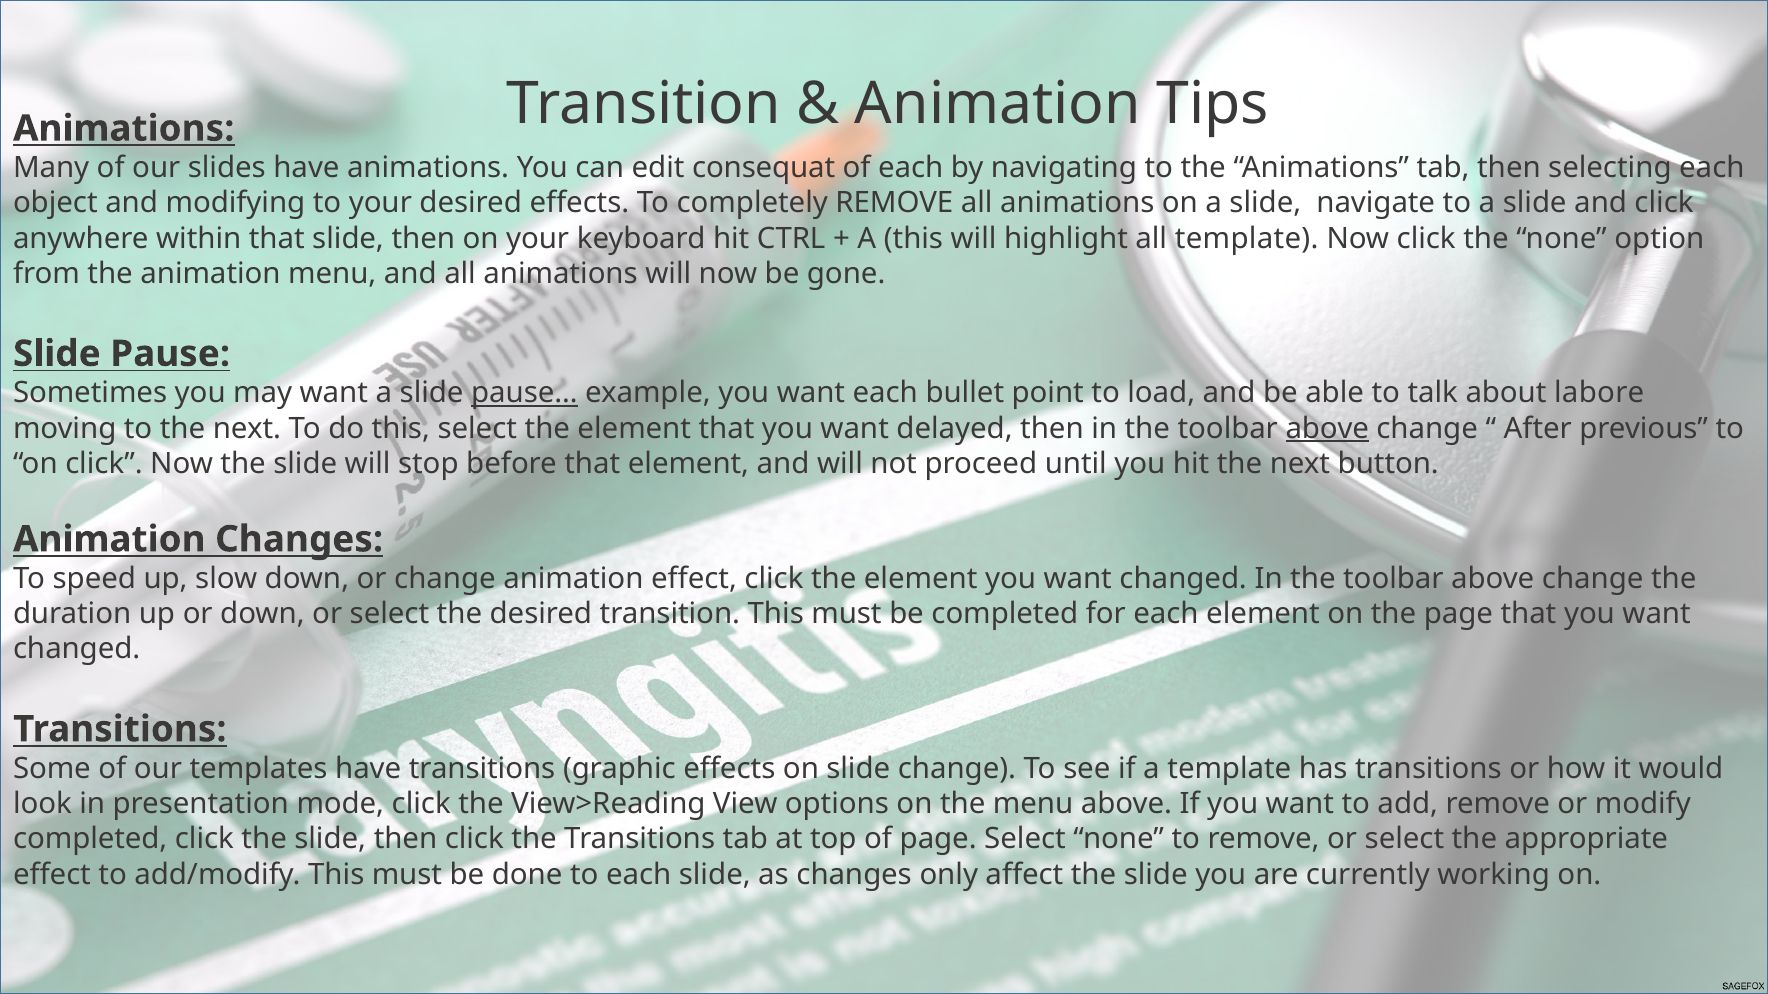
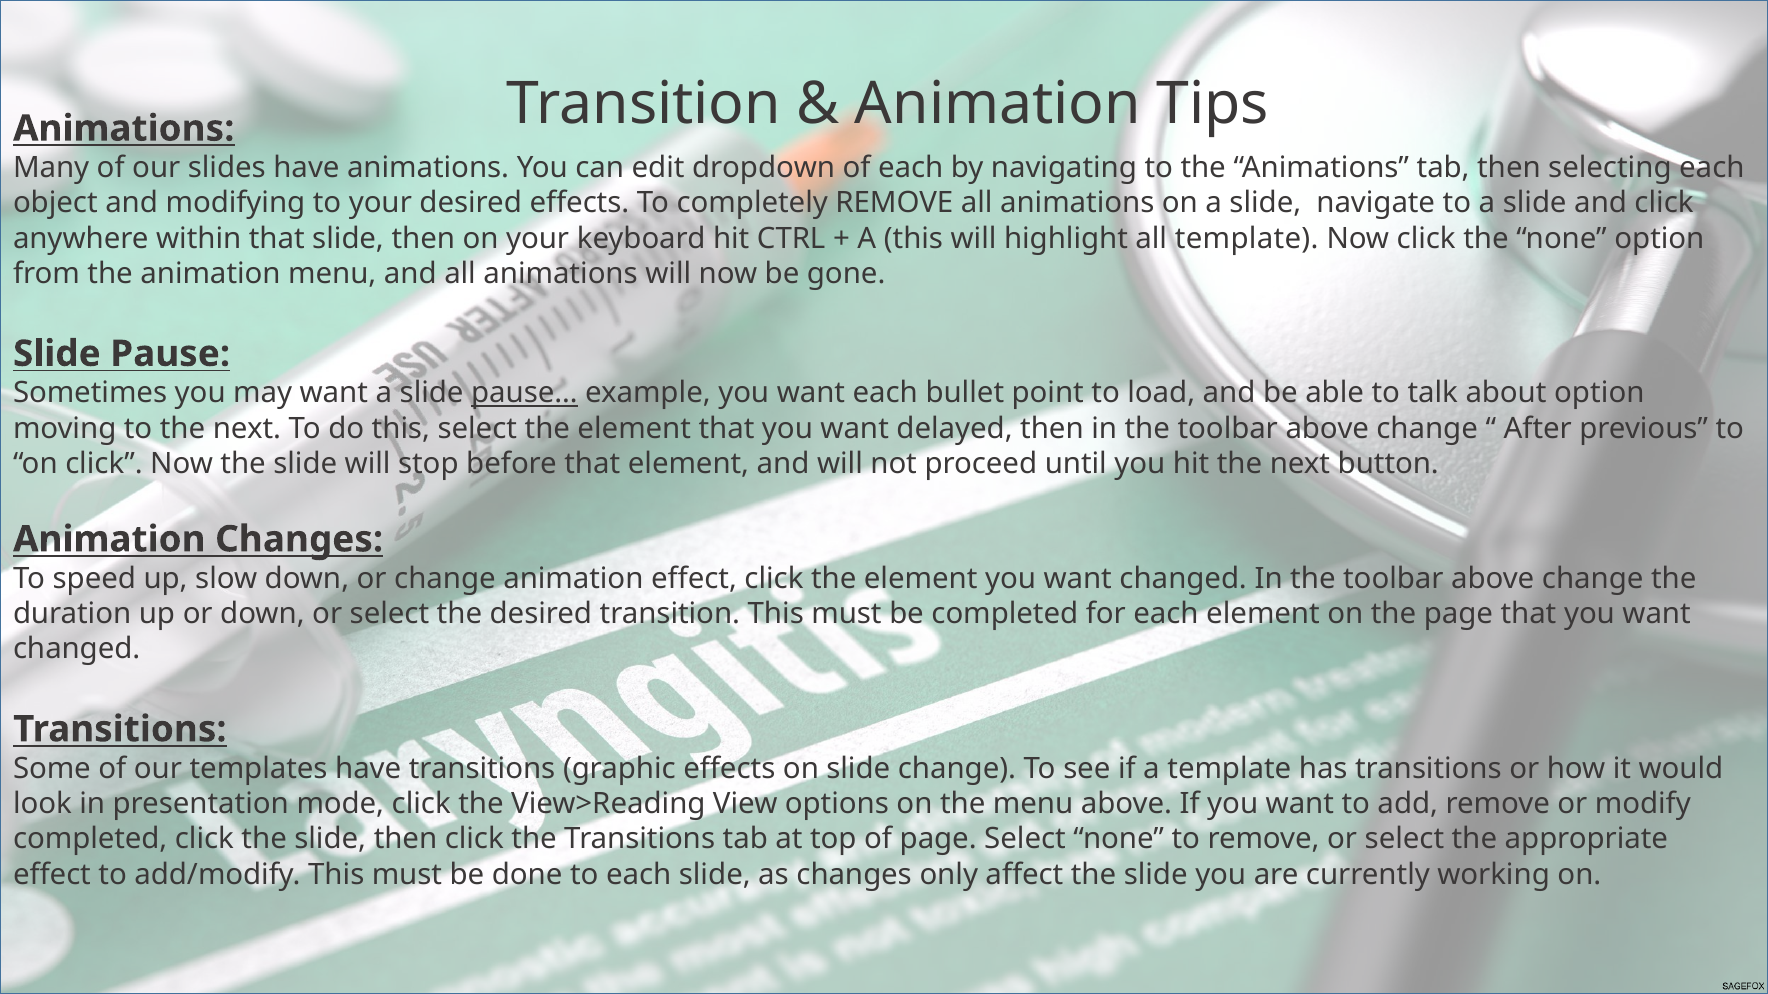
consequat: consequat -> dropdown
about labore: labore -> option
above at (1327, 429) underline: present -> none
